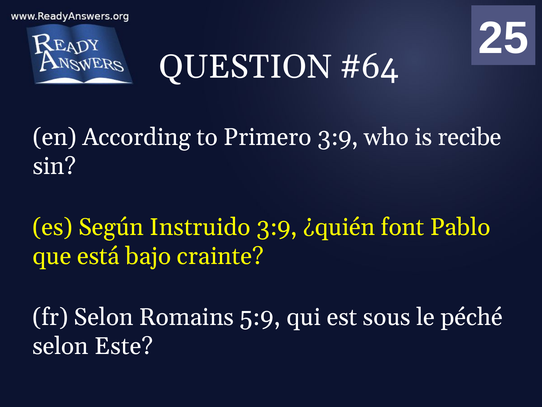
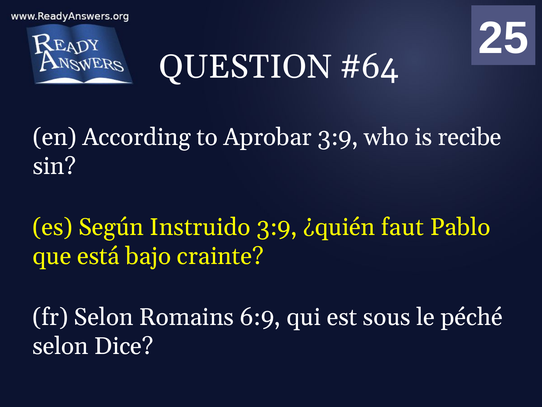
Primero: Primero -> Aprobar
font: font -> faut
5:9: 5:9 -> 6:9
Este: Este -> Dice
